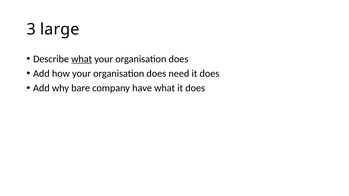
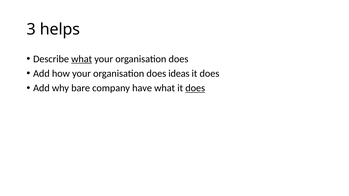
large: large -> helps
need: need -> ideas
does at (195, 88) underline: none -> present
